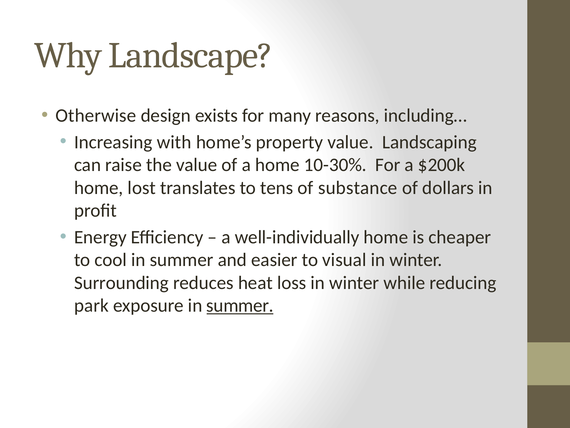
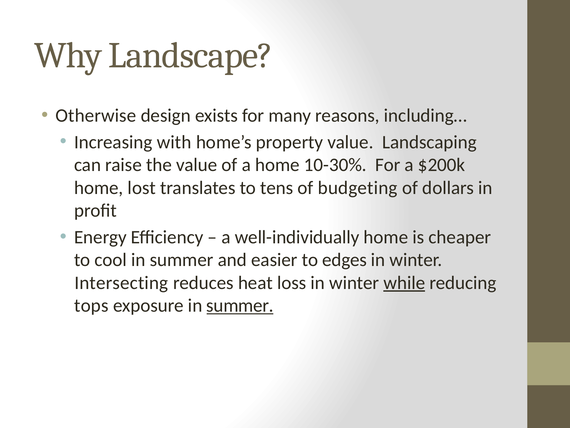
substance: substance -> budgeting
visual: visual -> edges
Surrounding: Surrounding -> Intersecting
while underline: none -> present
park: park -> tops
